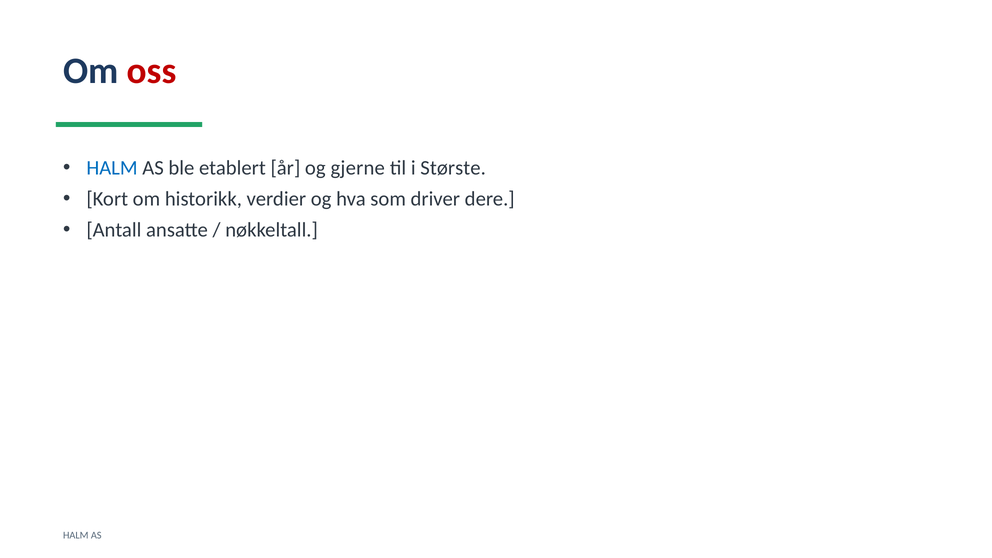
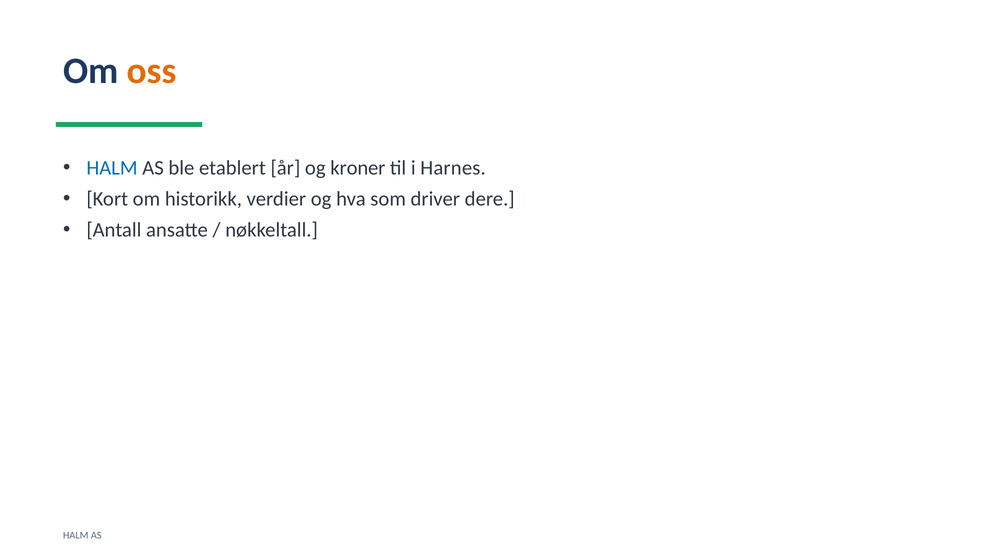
oss colour: red -> orange
gjerne: gjerne -> kroner
Største: Største -> Harnes
